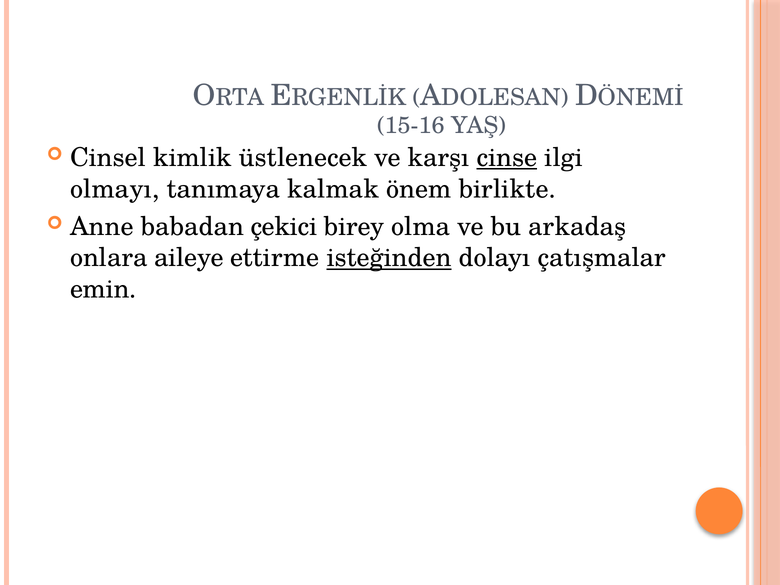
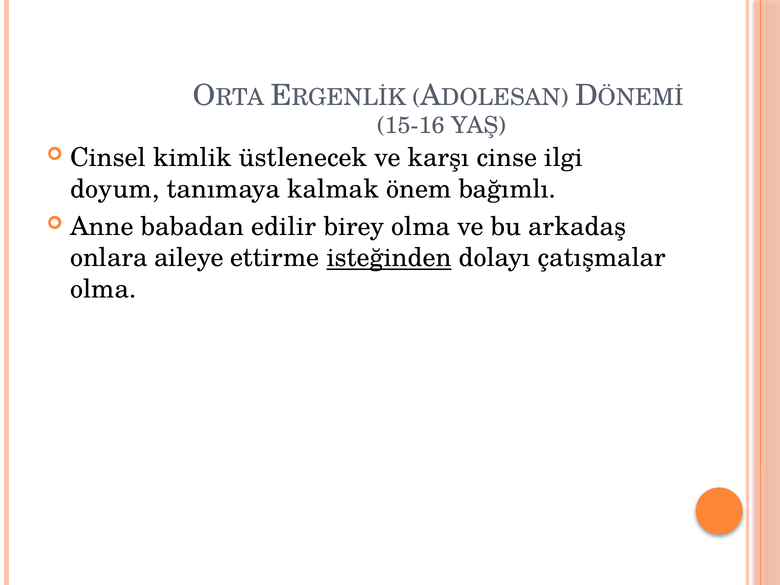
cinse underline: present -> none
olmayı: olmayı -> doyum
birlikte: birlikte -> bağımlı
çekici: çekici -> edilir
emin at (103, 289): emin -> olma
